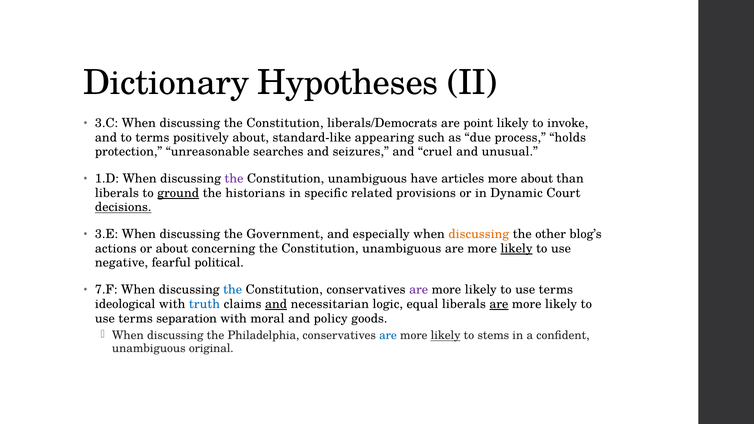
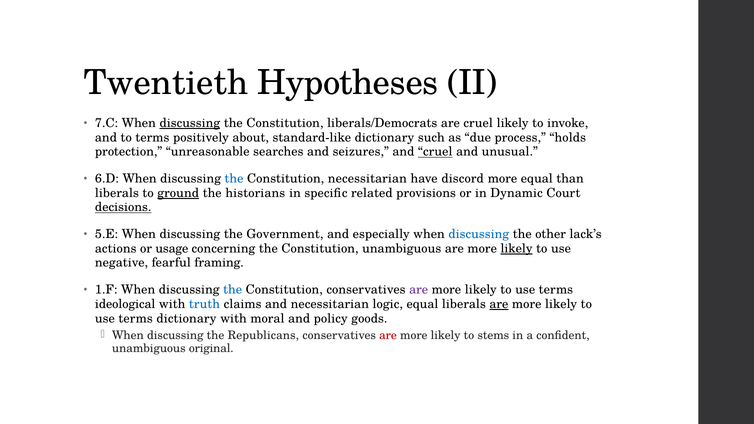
Dictionary: Dictionary -> Twentieth
3.C: 3.C -> 7.C
discussing at (190, 123) underline: none -> present
are point: point -> cruel
standard-like appearing: appearing -> dictionary
cruel at (435, 152) underline: none -> present
1.D: 1.D -> 6.D
the at (234, 179) colour: purple -> blue
unambiguous at (367, 179): unambiguous -> necessitarian
articles: articles -> discord
more about: about -> equal
3.E: 3.E -> 5.E
discussing at (479, 234) colour: orange -> blue
blog’s: blog’s -> lack’s
or about: about -> usage
political: political -> framing
7.F: 7.F -> 1.F
and at (276, 304) underline: present -> none
terms separation: separation -> dictionary
Philadelphia: Philadelphia -> Republicans
are at (388, 336) colour: blue -> red
likely at (446, 336) underline: present -> none
